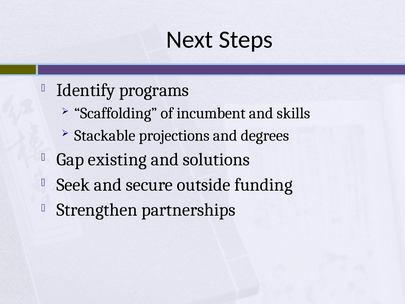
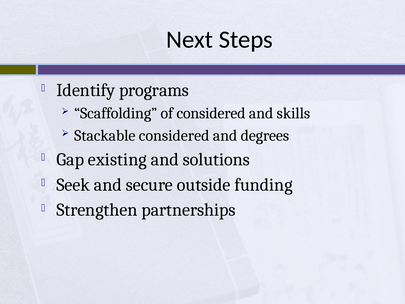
of incumbent: incumbent -> considered
Stackable projections: projections -> considered
